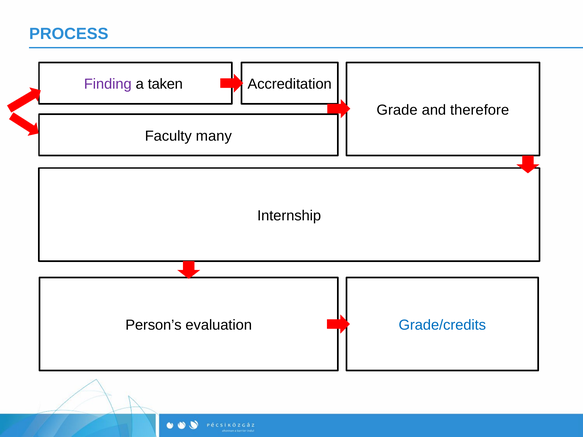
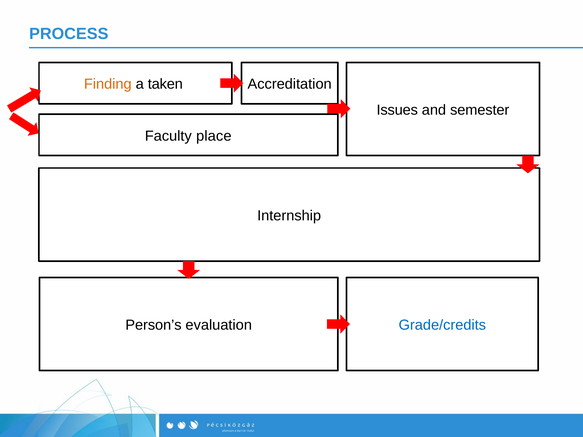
Finding colour: purple -> orange
Grade: Grade -> Issues
therefore: therefore -> semester
many: many -> place
